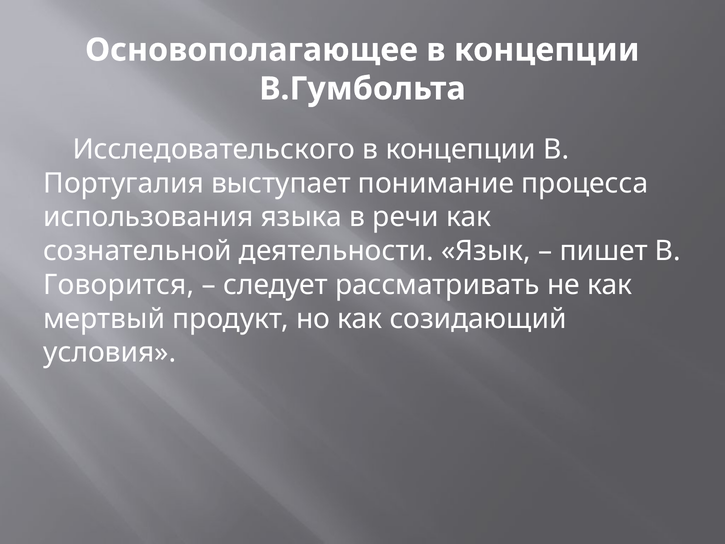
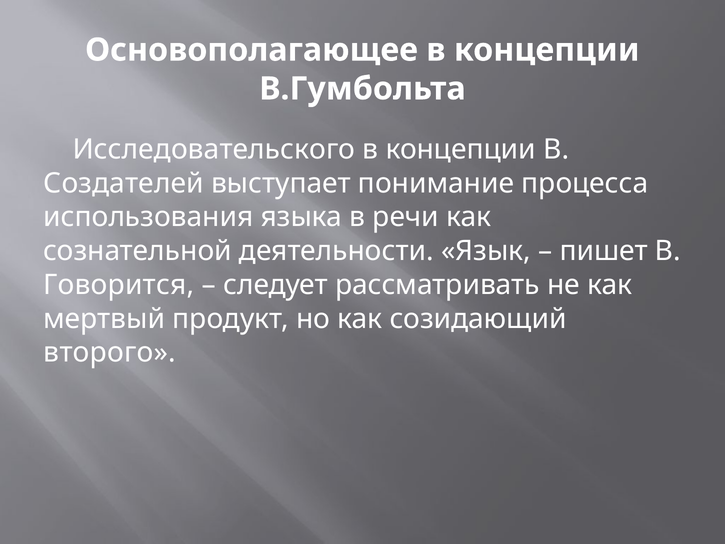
Португалия: Португалия -> Создателей
условия: условия -> второго
